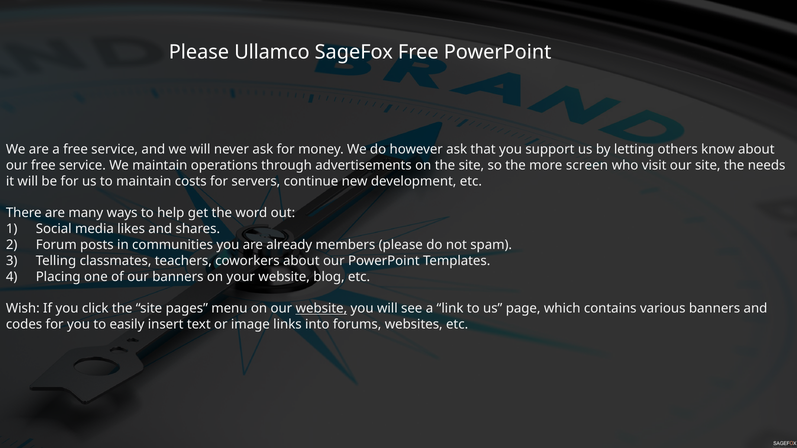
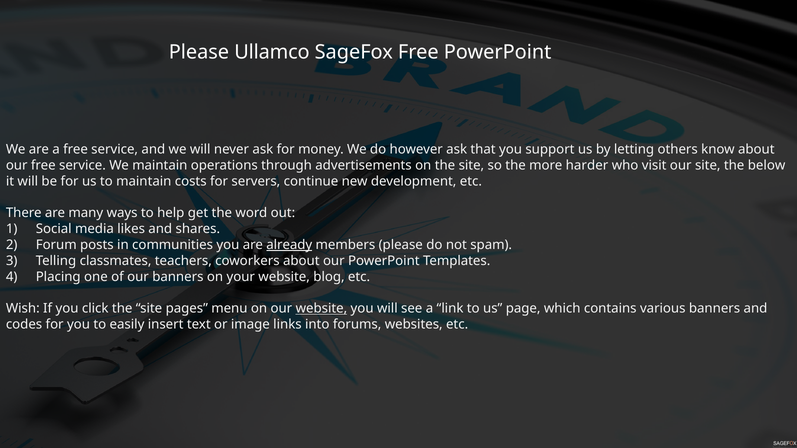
screen: screen -> harder
needs: needs -> below
already underline: none -> present
